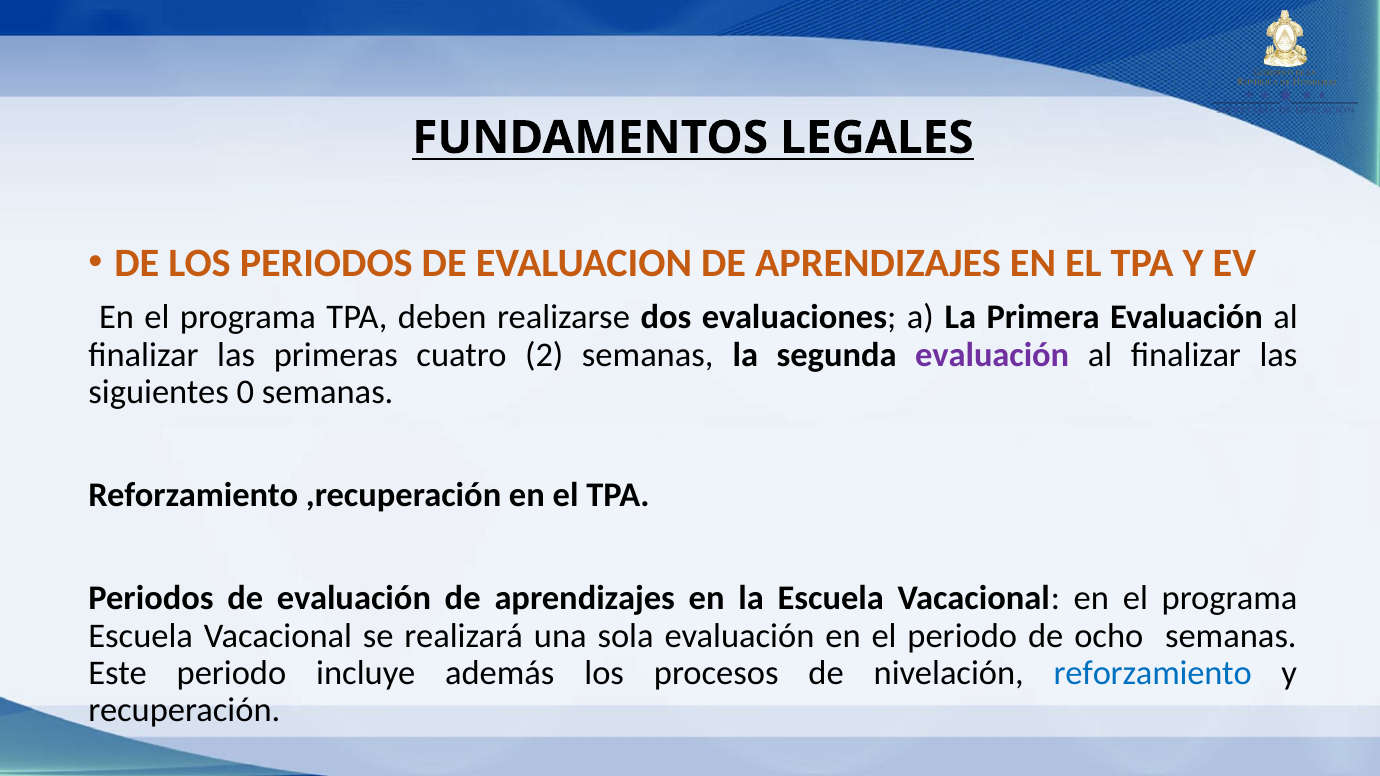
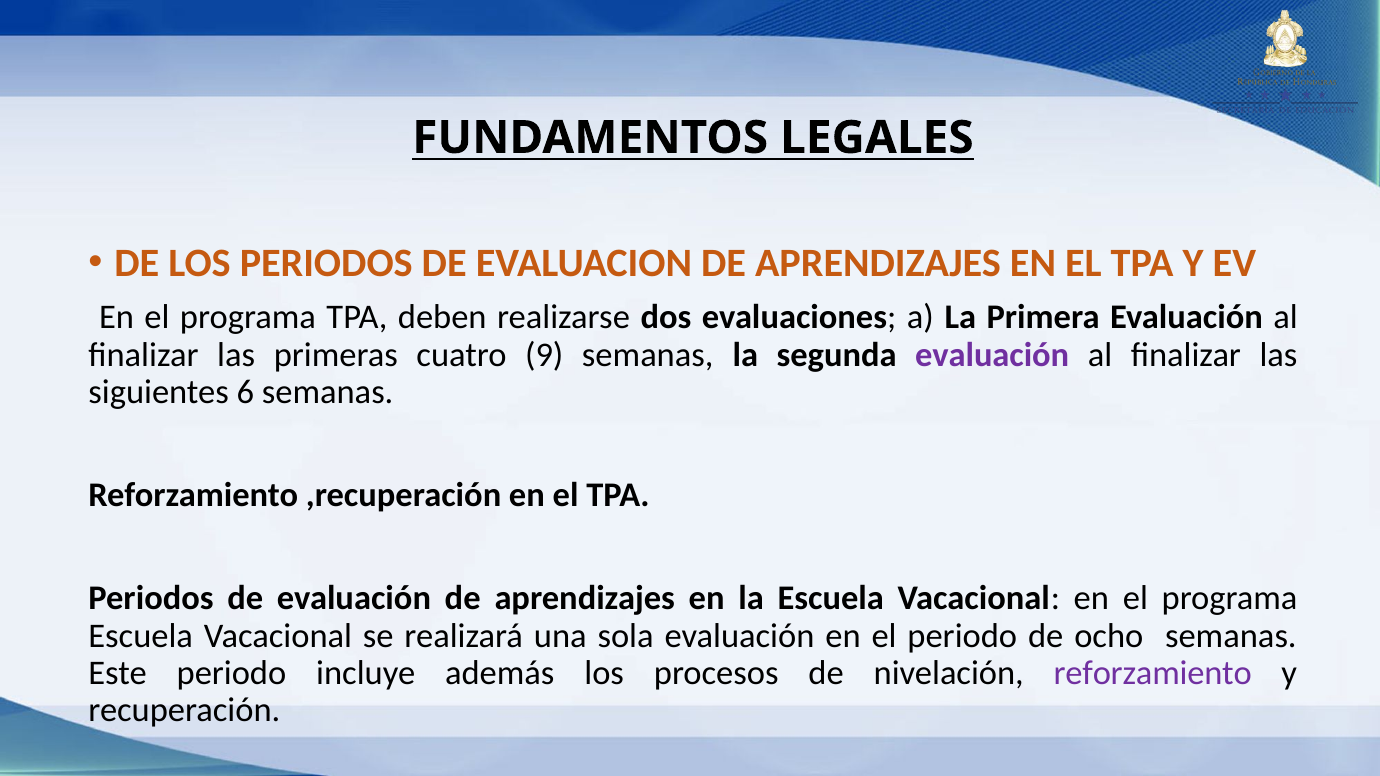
2: 2 -> 9
0: 0 -> 6
reforzamiento at (1153, 673) colour: blue -> purple
